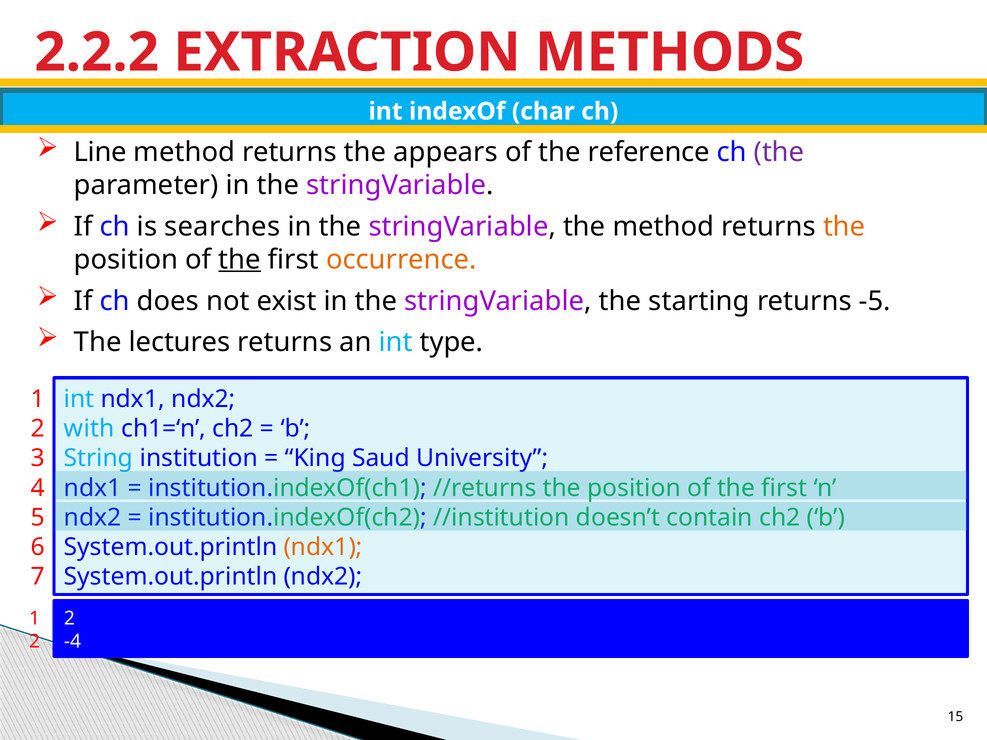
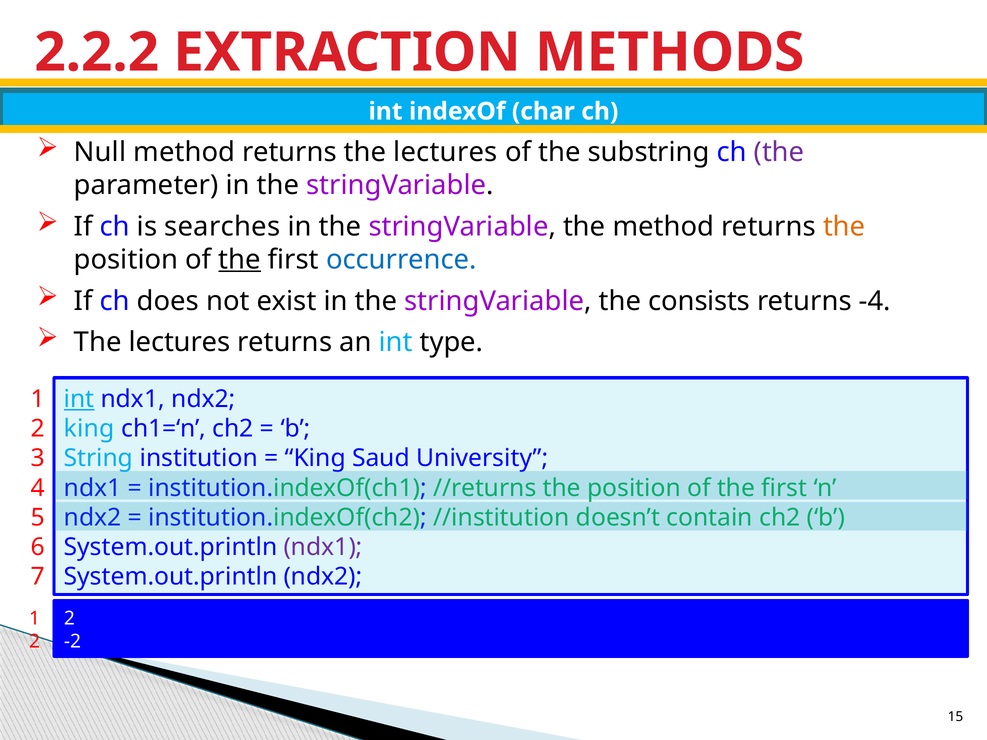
Line: Line -> Null
returns the appears: appears -> lectures
reference: reference -> substring
occurrence colour: orange -> blue
starting: starting -> consists
-5: -5 -> -4
int at (79, 399) underline: none -> present
with at (89, 429): with -> king
ndx1 at (323, 547) colour: orange -> purple
-4: -4 -> -2
